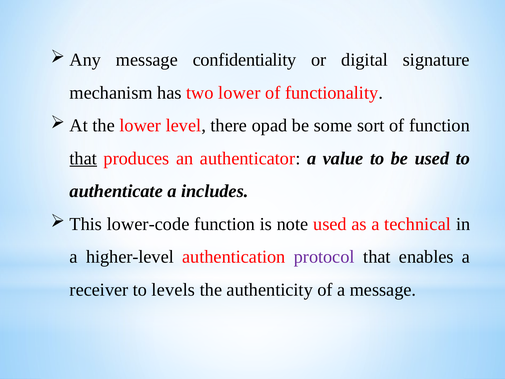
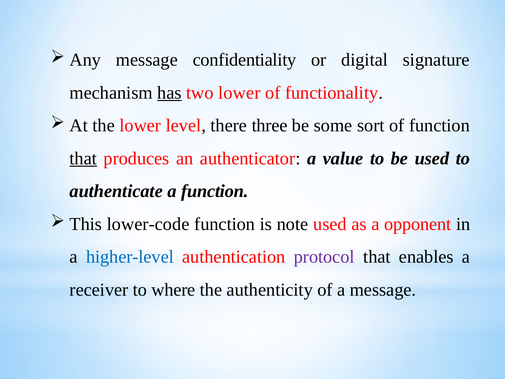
has underline: none -> present
opad: opad -> three
a includes: includes -> function
technical: technical -> opponent
higher-level colour: black -> blue
levels: levels -> where
